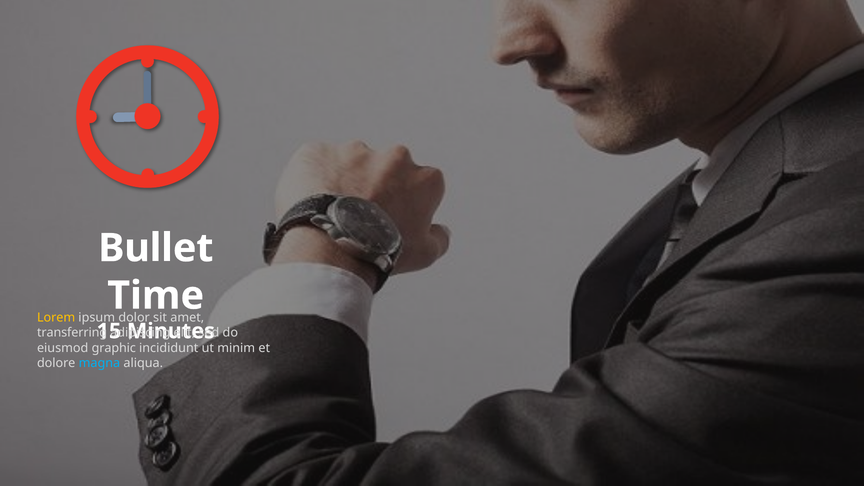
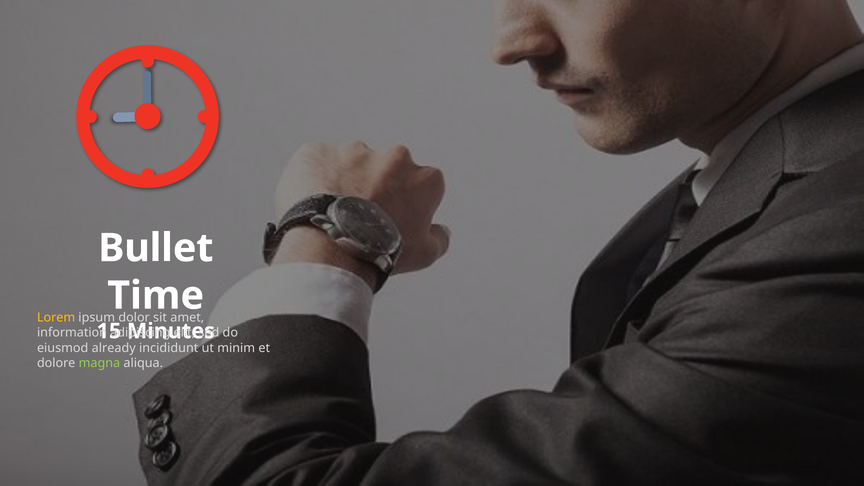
transferring: transferring -> information
graphic: graphic -> already
magna colour: light blue -> light green
